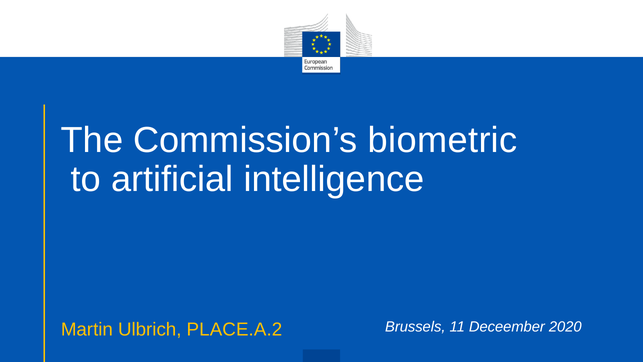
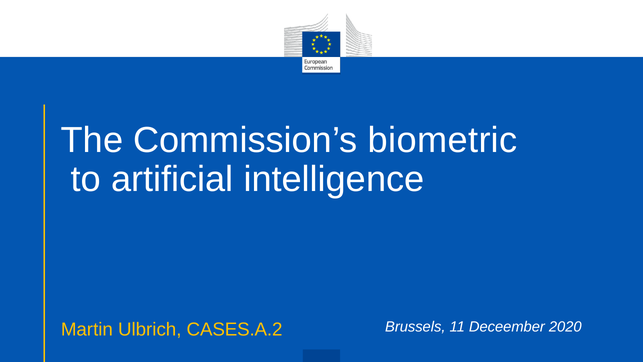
PLACE.A.2: PLACE.A.2 -> CASES.A.2
